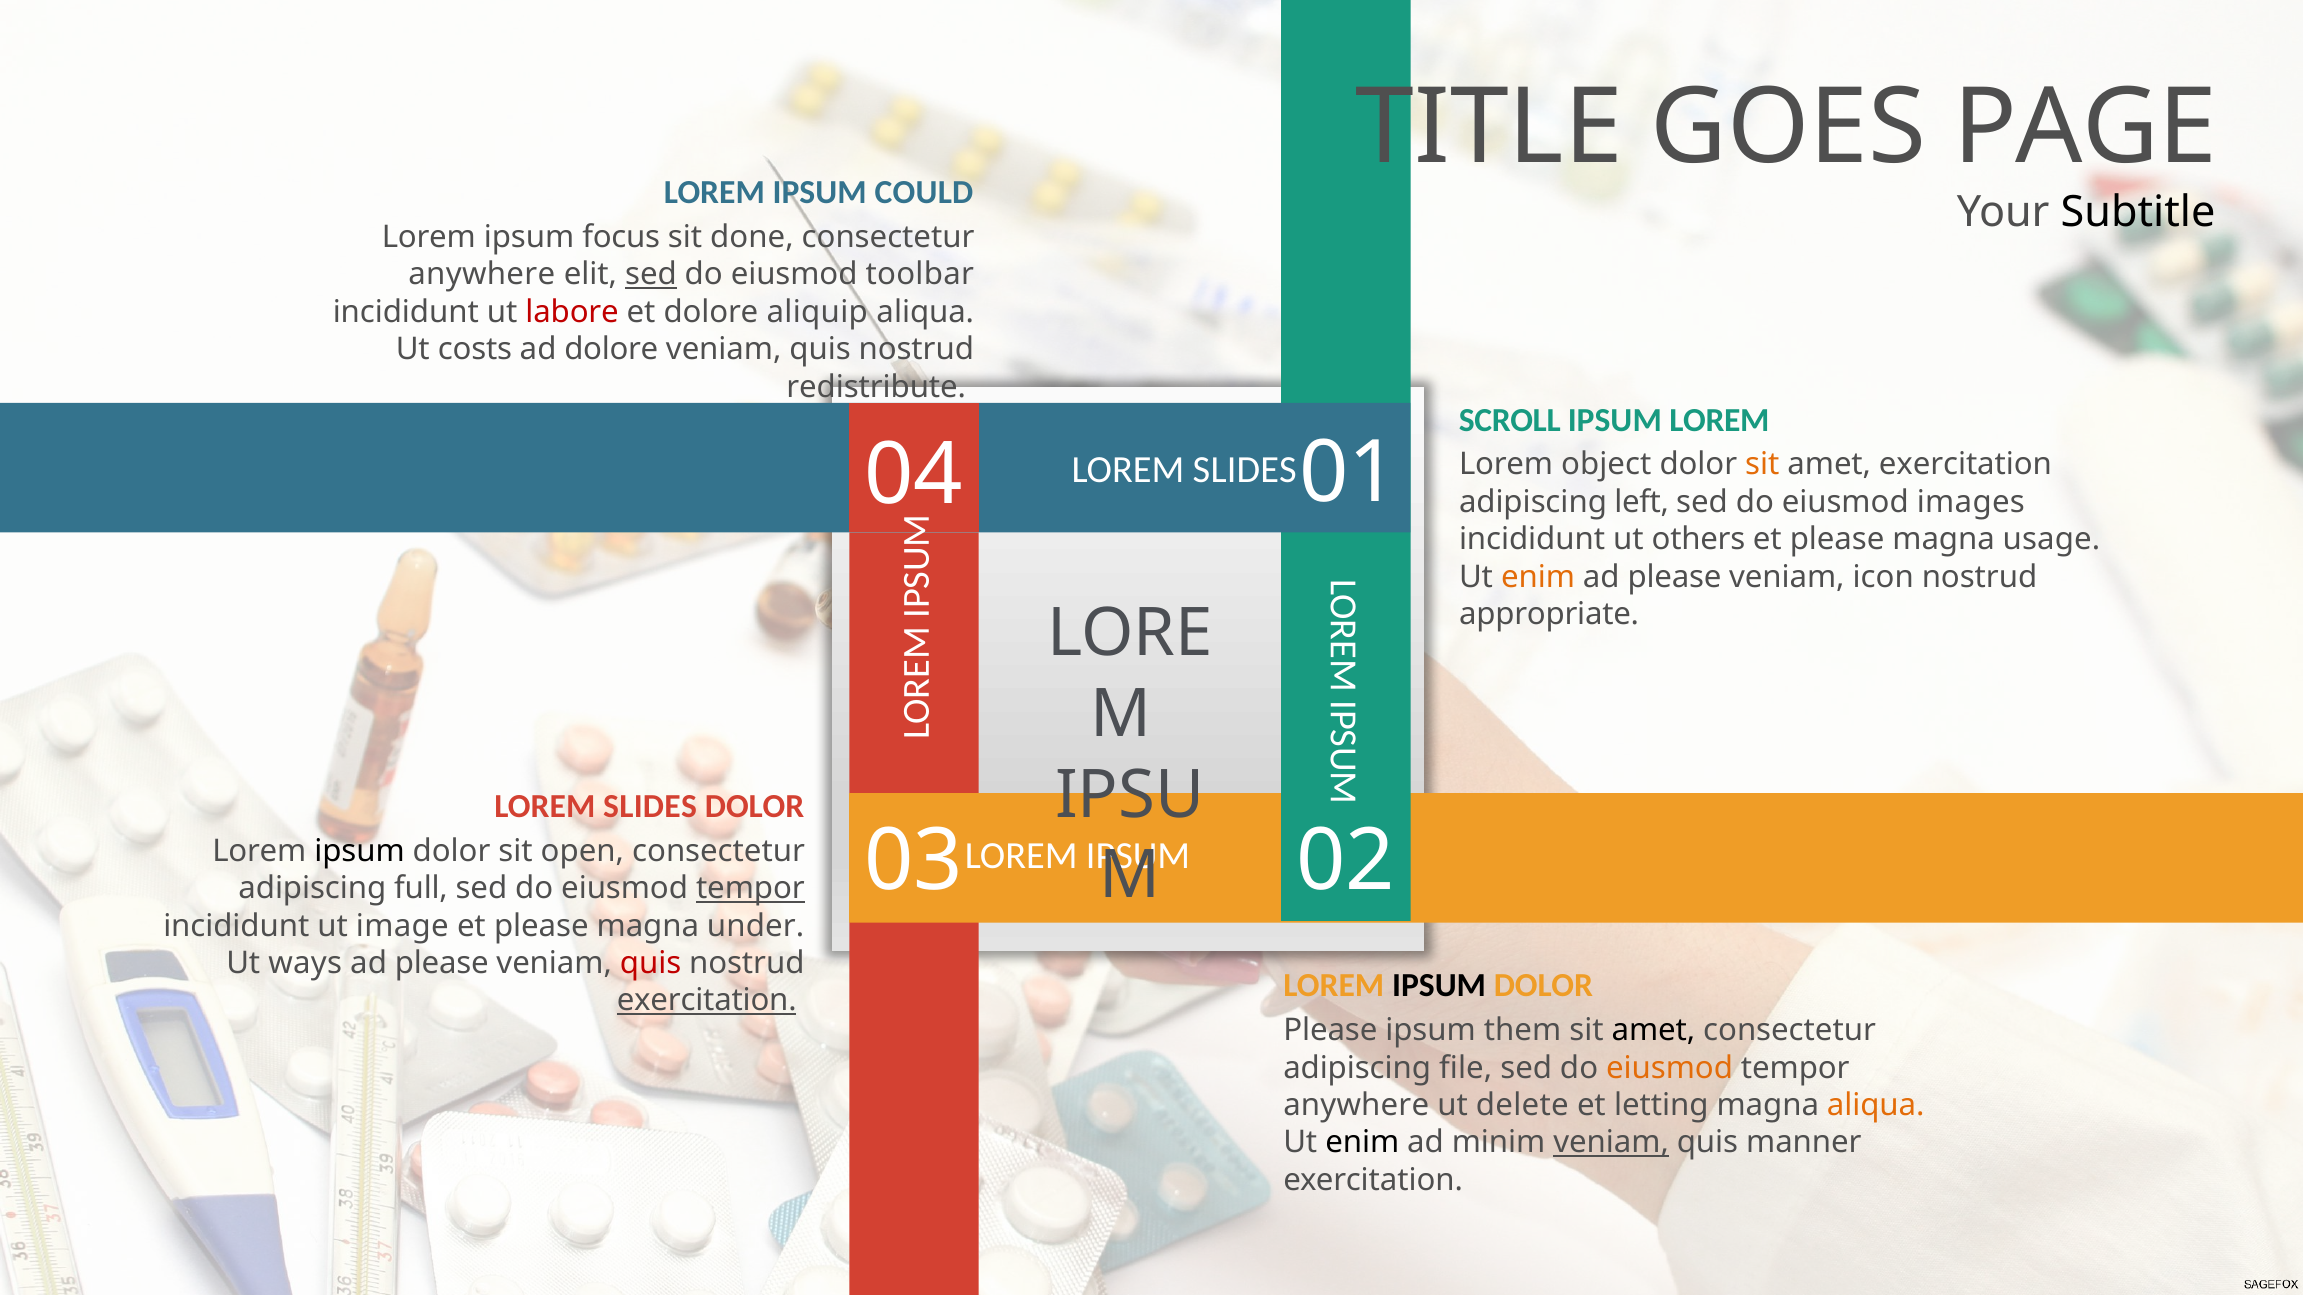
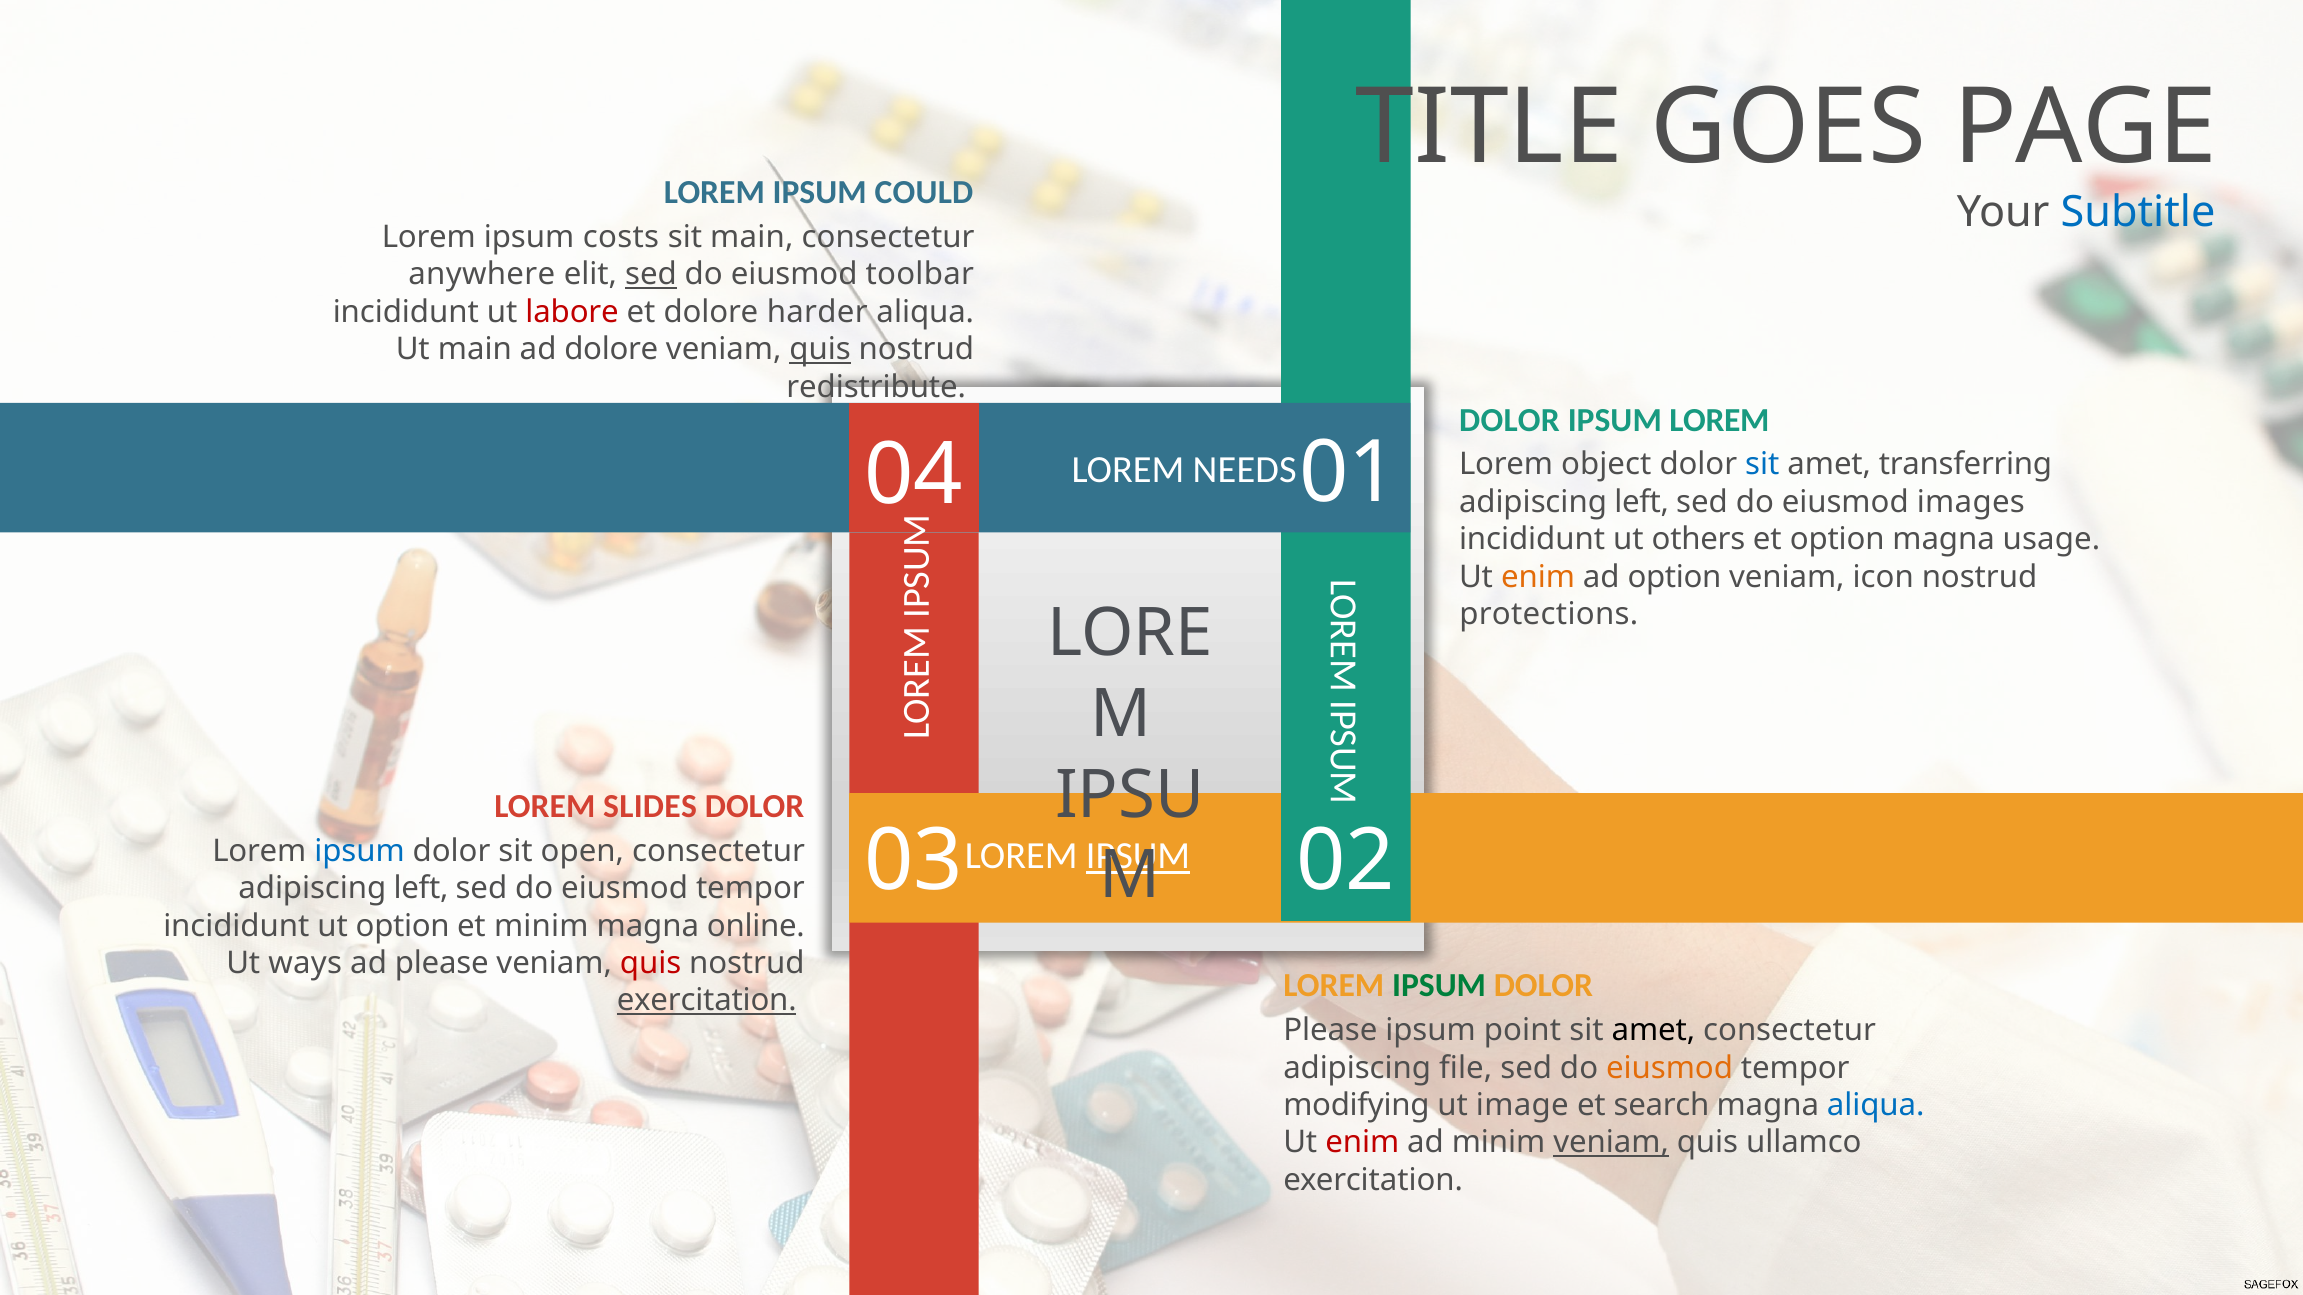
Subtitle colour: black -> blue
focus: focus -> costs
sit done: done -> main
aliquip: aliquip -> harder
Ut costs: costs -> main
quis at (820, 350) underline: none -> present
SCROLL at (1510, 420): SCROLL -> DOLOR
SLIDES at (1245, 470): SLIDES -> NEEDS
sit at (1762, 465) colour: orange -> blue
amet exercitation: exercitation -> transferring
please at (1837, 540): please -> option
please at (1674, 577): please -> option
appropriate: appropriate -> protections
IPSUM at (1138, 856) underline: none -> present
ipsum at (360, 851) colour: black -> blue
full at (421, 889): full -> left
tempor at (750, 889) underline: present -> none
ut image: image -> option
please at (541, 926): please -> minim
under: under -> online
IPSUM at (1439, 986) colour: black -> green
them: them -> point
anywhere at (1356, 1106): anywhere -> modifying
delete: delete -> image
letting: letting -> search
aliqua at (1876, 1106) colour: orange -> blue
enim at (1362, 1143) colour: black -> red
manner: manner -> ullamco
